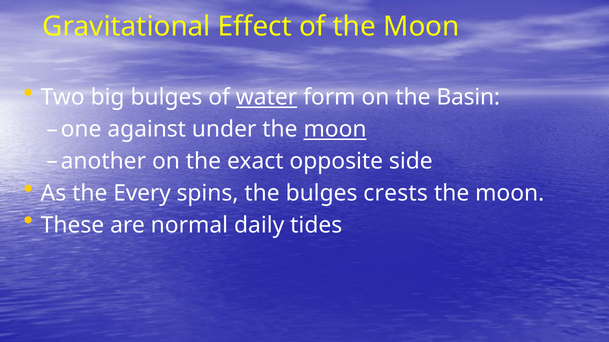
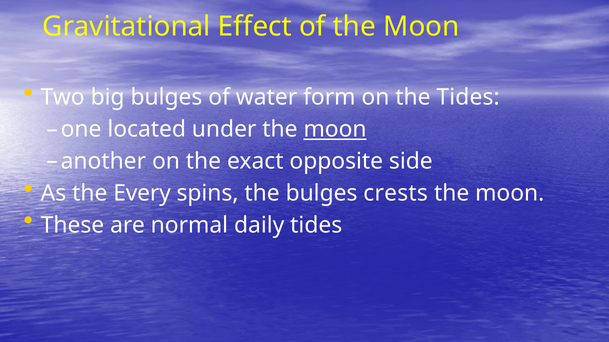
water underline: present -> none
the Basin: Basin -> Tides
against: against -> located
